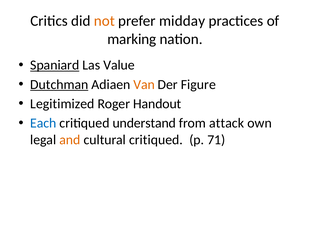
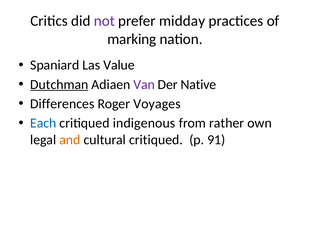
not colour: orange -> purple
Spaniard underline: present -> none
Van colour: orange -> purple
Figure: Figure -> Native
Legitimized: Legitimized -> Differences
Handout: Handout -> Voyages
understand: understand -> indigenous
attack: attack -> rather
71: 71 -> 91
